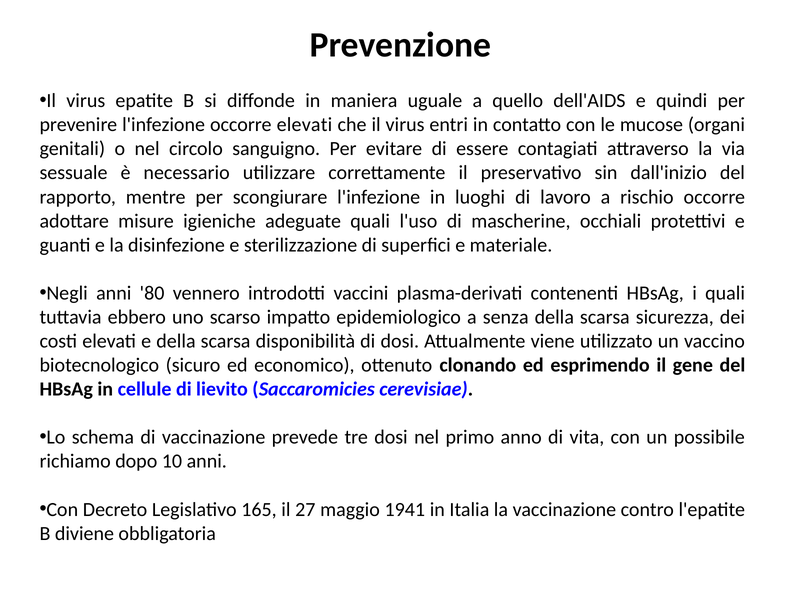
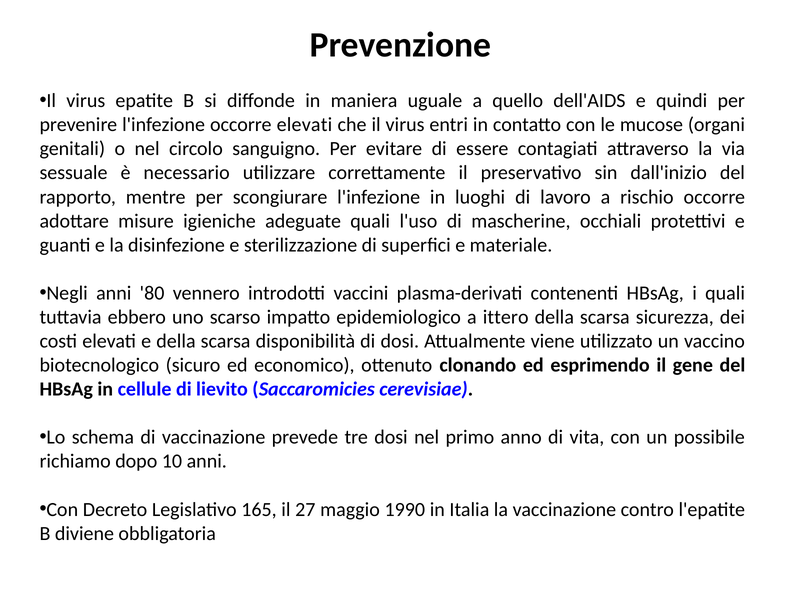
senza: senza -> ittero
1941: 1941 -> 1990
